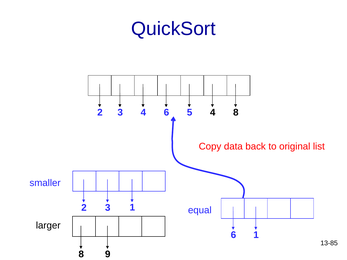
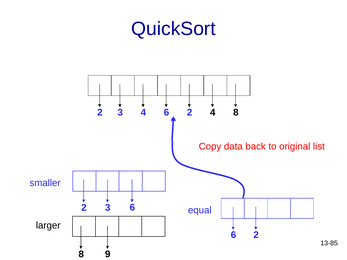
4 6 5: 5 -> 2
3 1: 1 -> 6
1 at (256, 235): 1 -> 2
